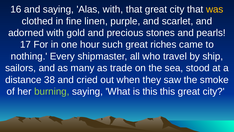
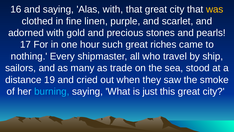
38: 38 -> 19
burning colour: light green -> light blue
is this: this -> just
